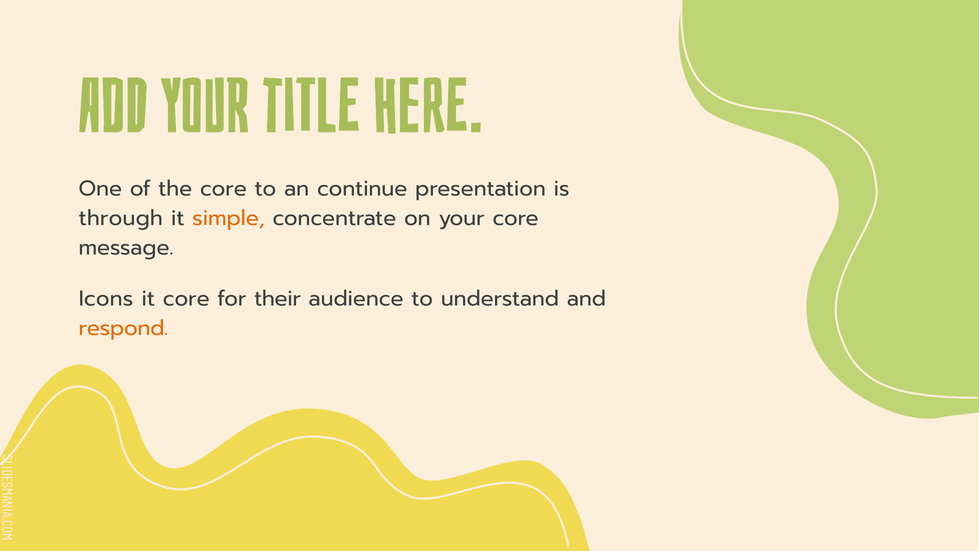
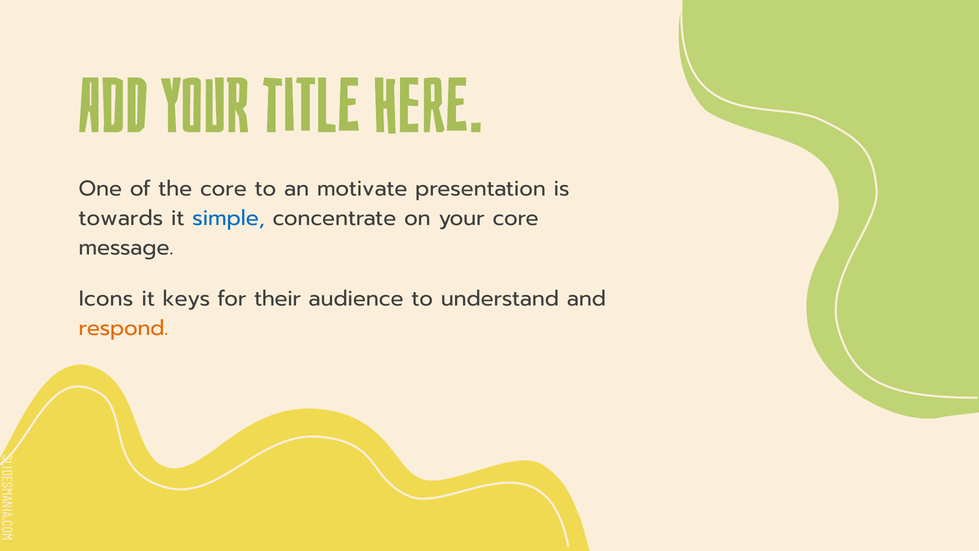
continue: continue -> motivate
through: through -> towards
simple colour: orange -> blue
it core: core -> keys
